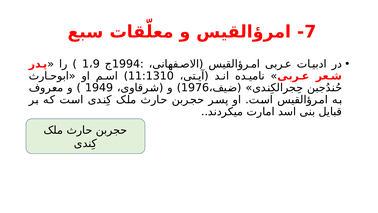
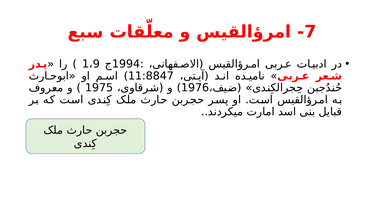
11:1310: 11:1310 -> 11:8847
1949: 1949 -> 1975
